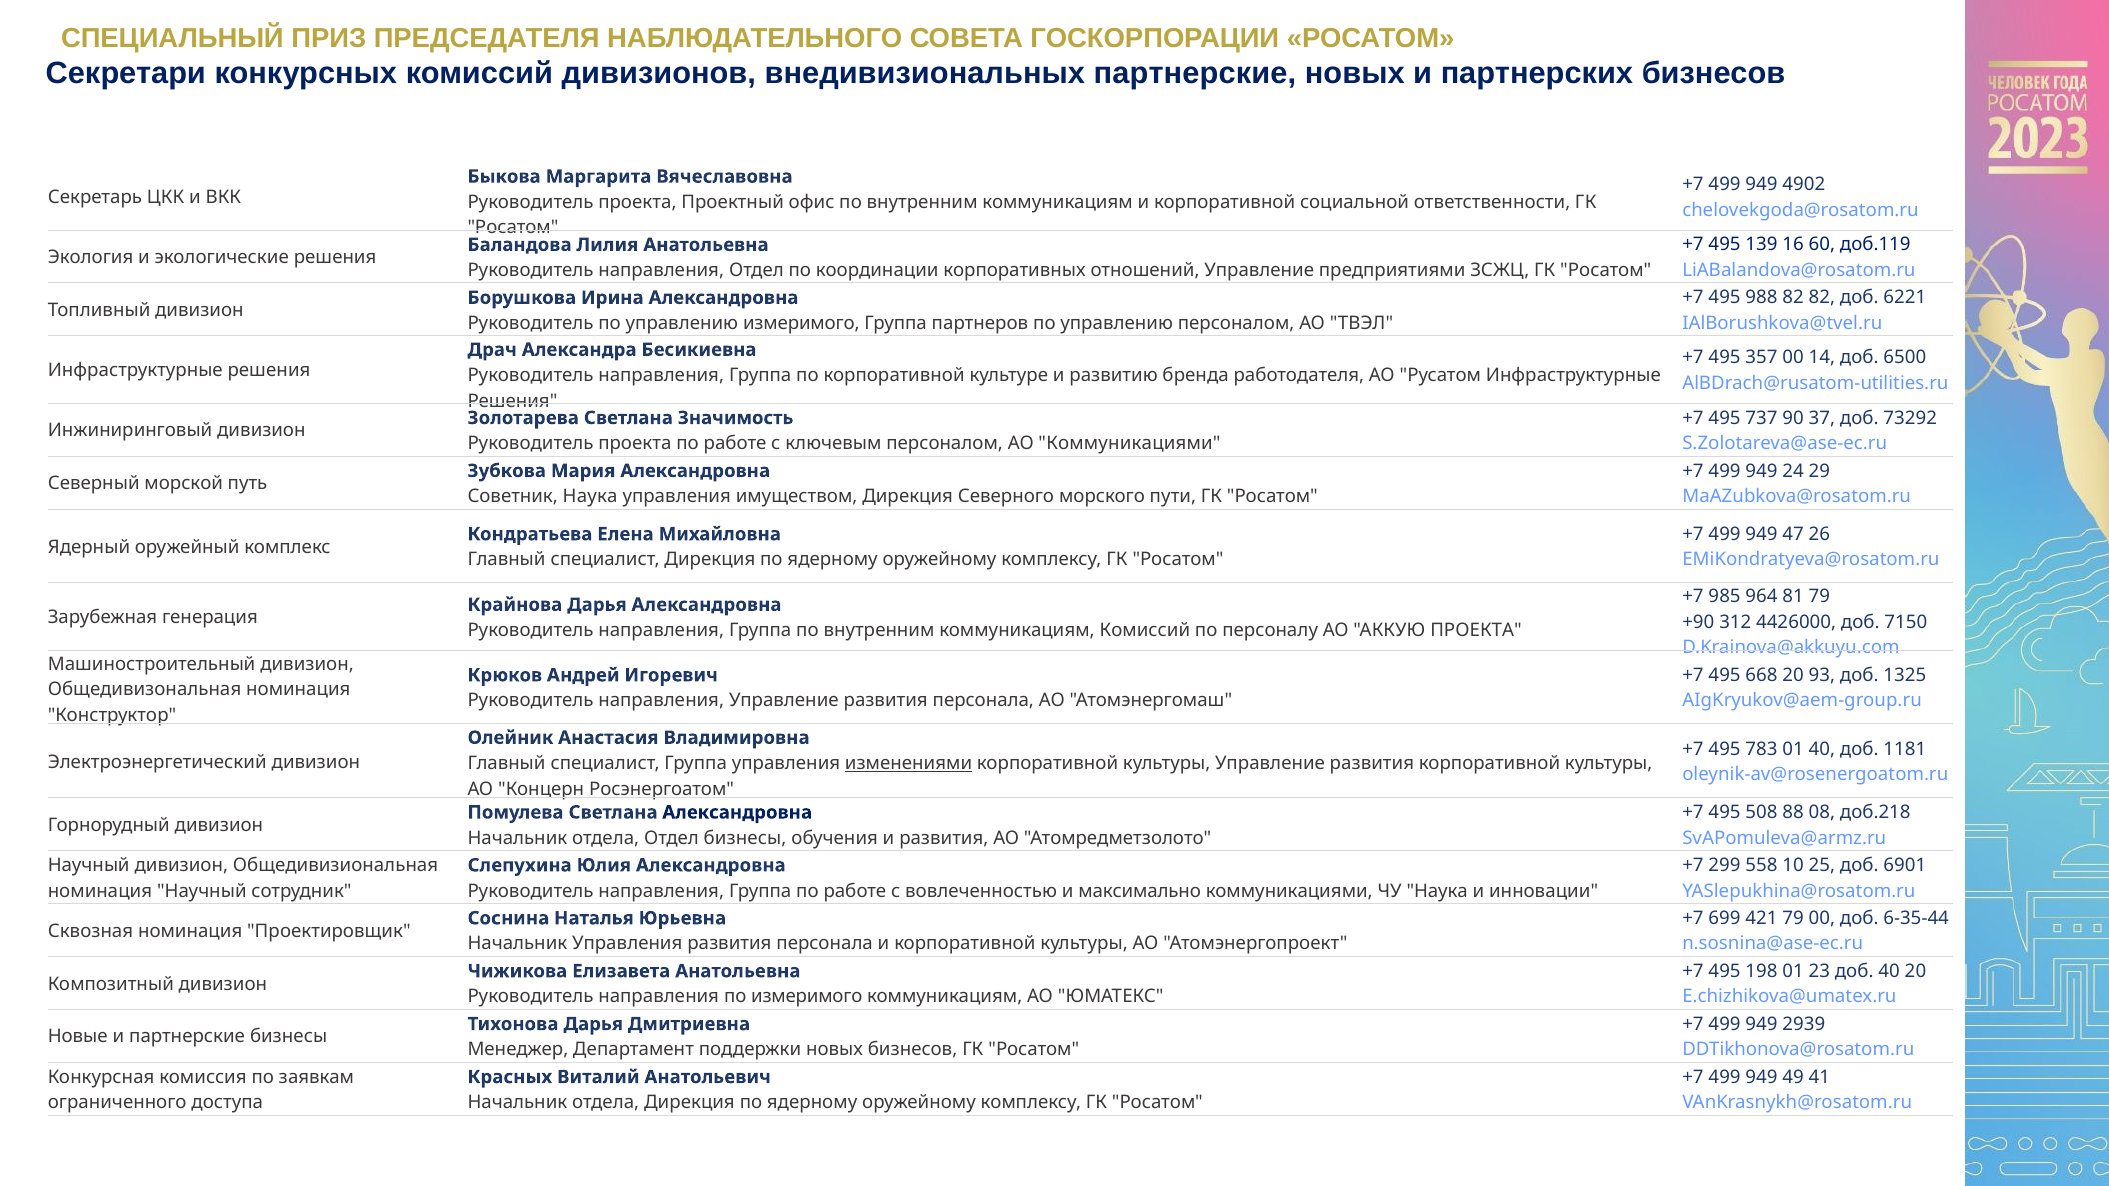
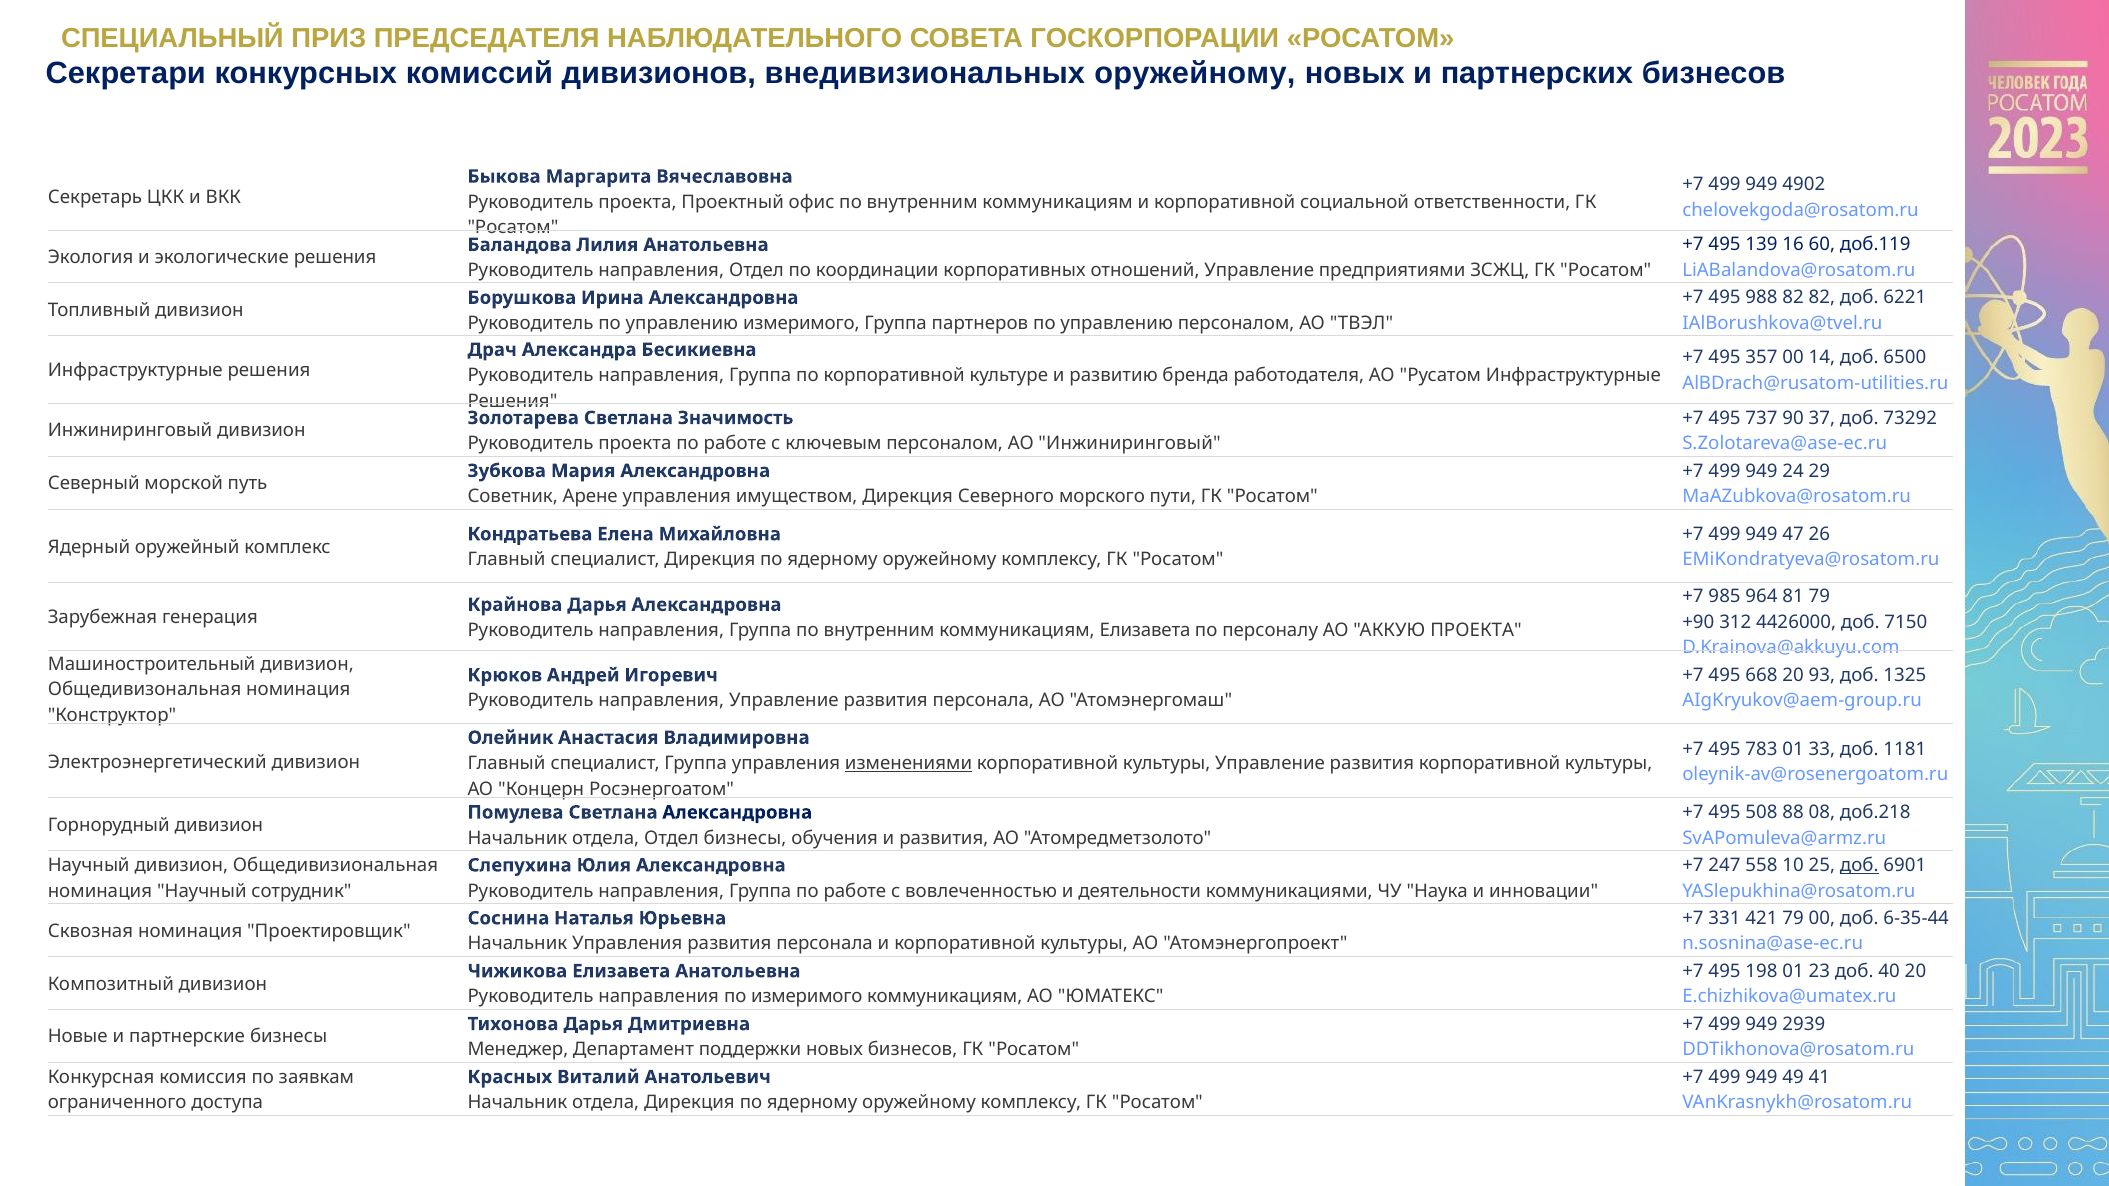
внедивизиональных партнерские: партнерские -> оружейному
АО Коммуникациями: Коммуникациями -> Инжиниринговый
Советник Наука: Наука -> Арене
коммуникациям Комиссий: Комиссий -> Елизавета
01 40: 40 -> 33
299: 299 -> 247
доб at (1859, 866) underline: none -> present
максимально: максимально -> деятельности
699: 699 -> 331
